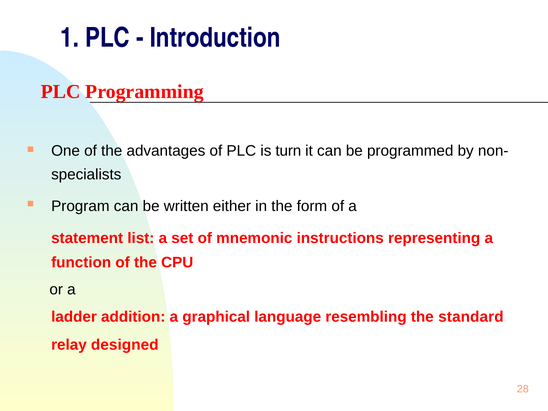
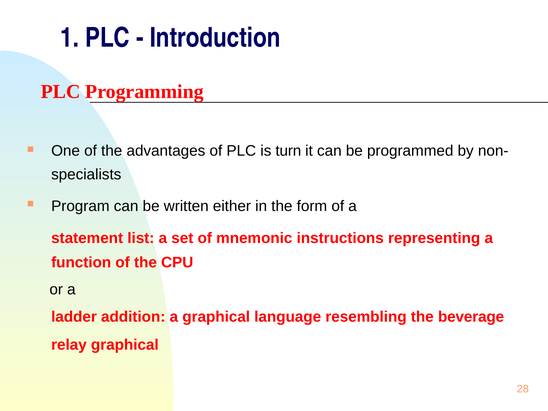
standard: standard -> beverage
relay designed: designed -> graphical
